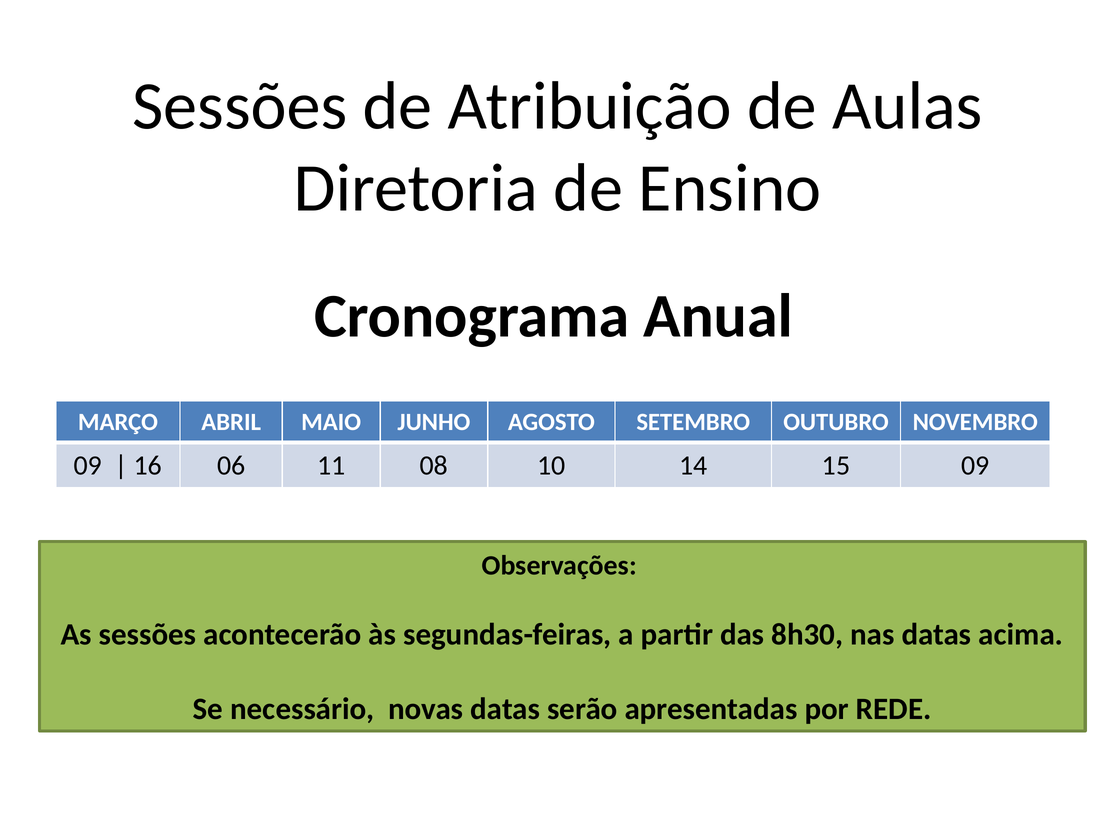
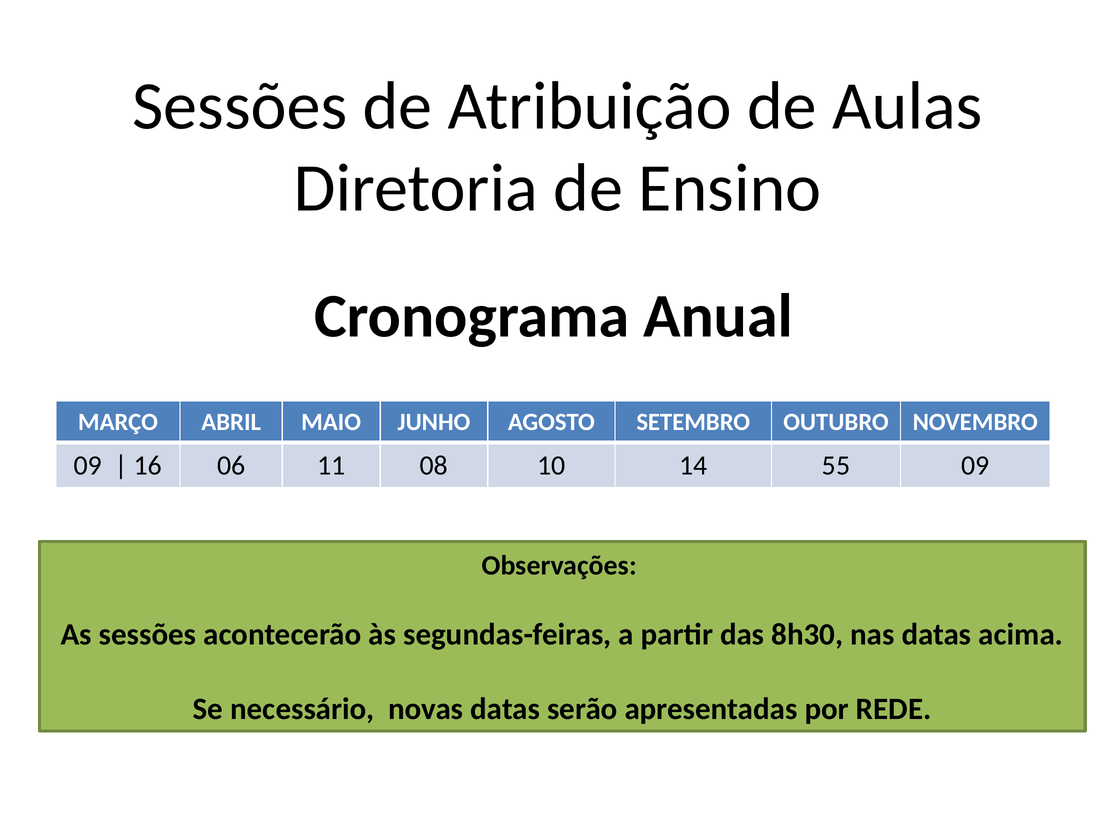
15: 15 -> 55
